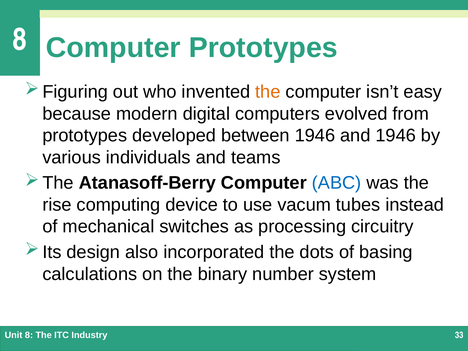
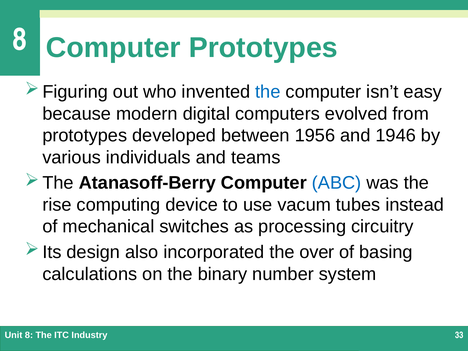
the at (268, 92) colour: orange -> blue
between 1946: 1946 -> 1956
dots: dots -> over
